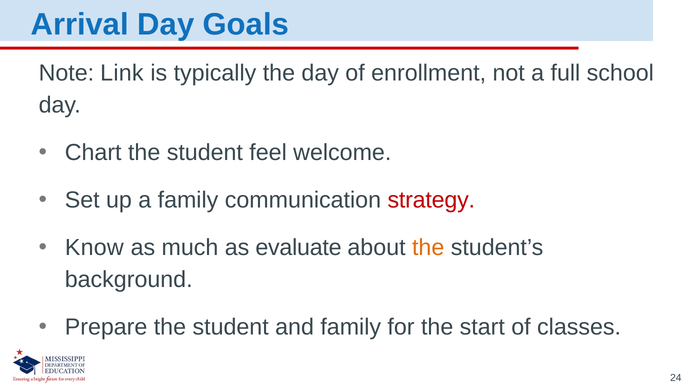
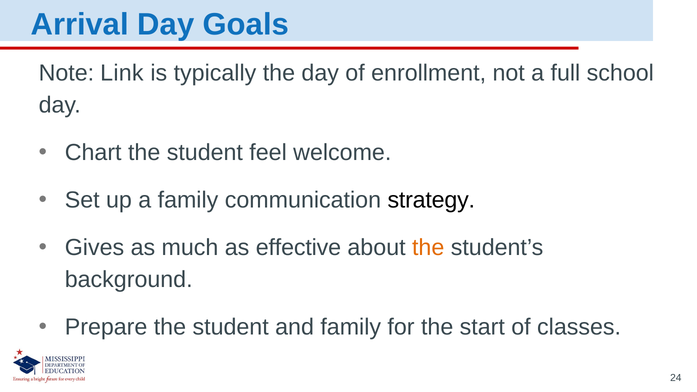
strategy colour: red -> black
Know: Know -> Gives
evaluate: evaluate -> effective
